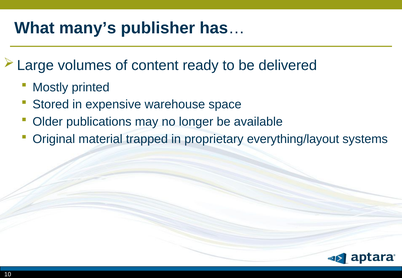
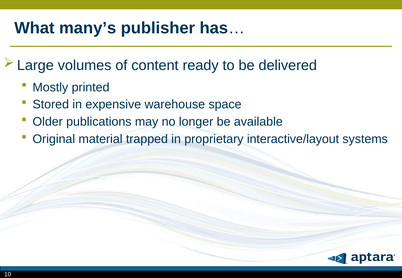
everything/layout: everything/layout -> interactive/layout
